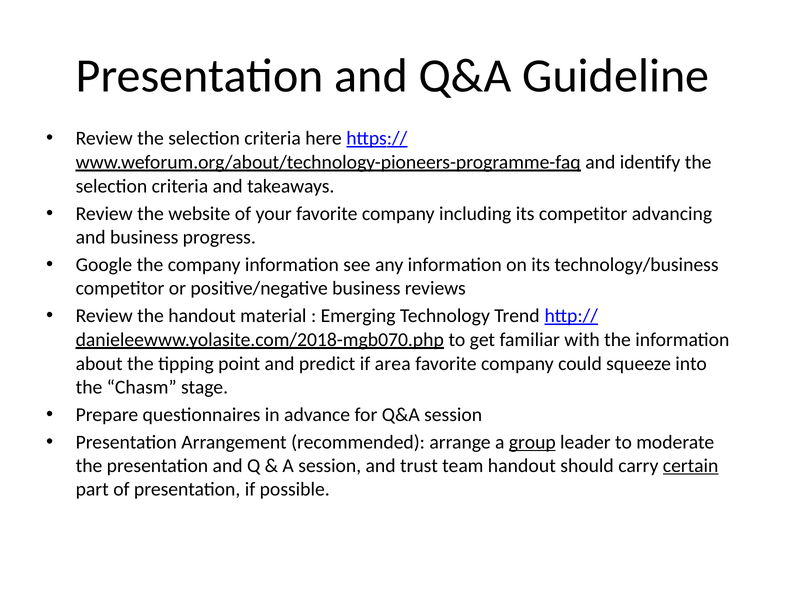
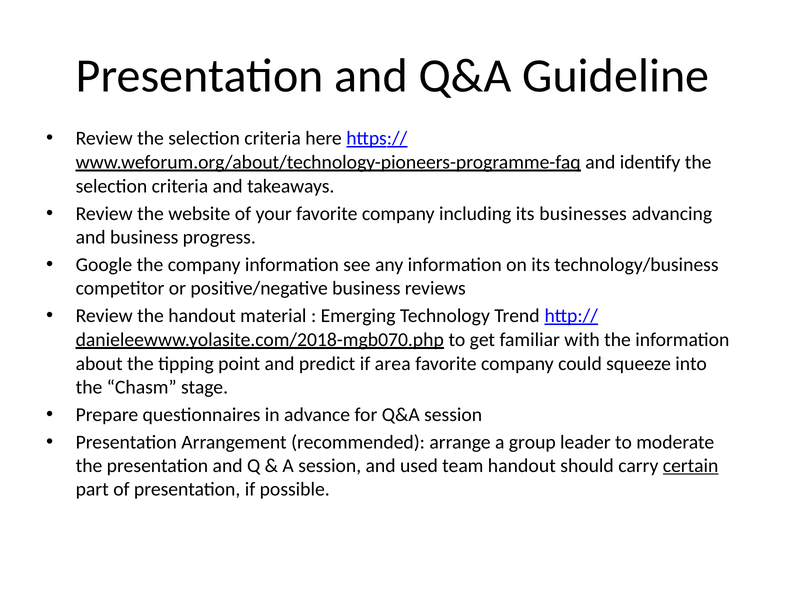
its competitor: competitor -> businesses
group underline: present -> none
trust: trust -> used
